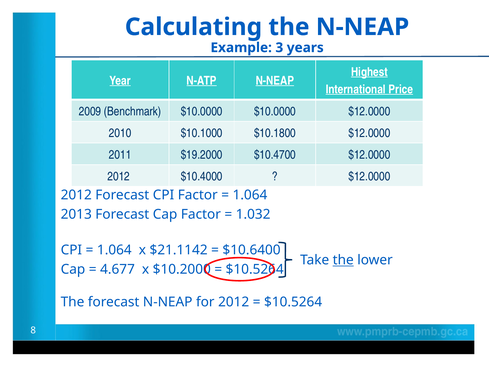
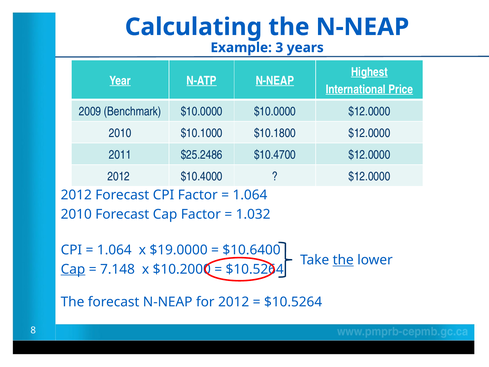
$19.2000: $19.2000 -> $25.2486
2013 at (76, 214): 2013 -> 2010
$21.1142: $21.1142 -> $19.0000
Cap at (73, 269) underline: none -> present
4.677: 4.677 -> 7.148
